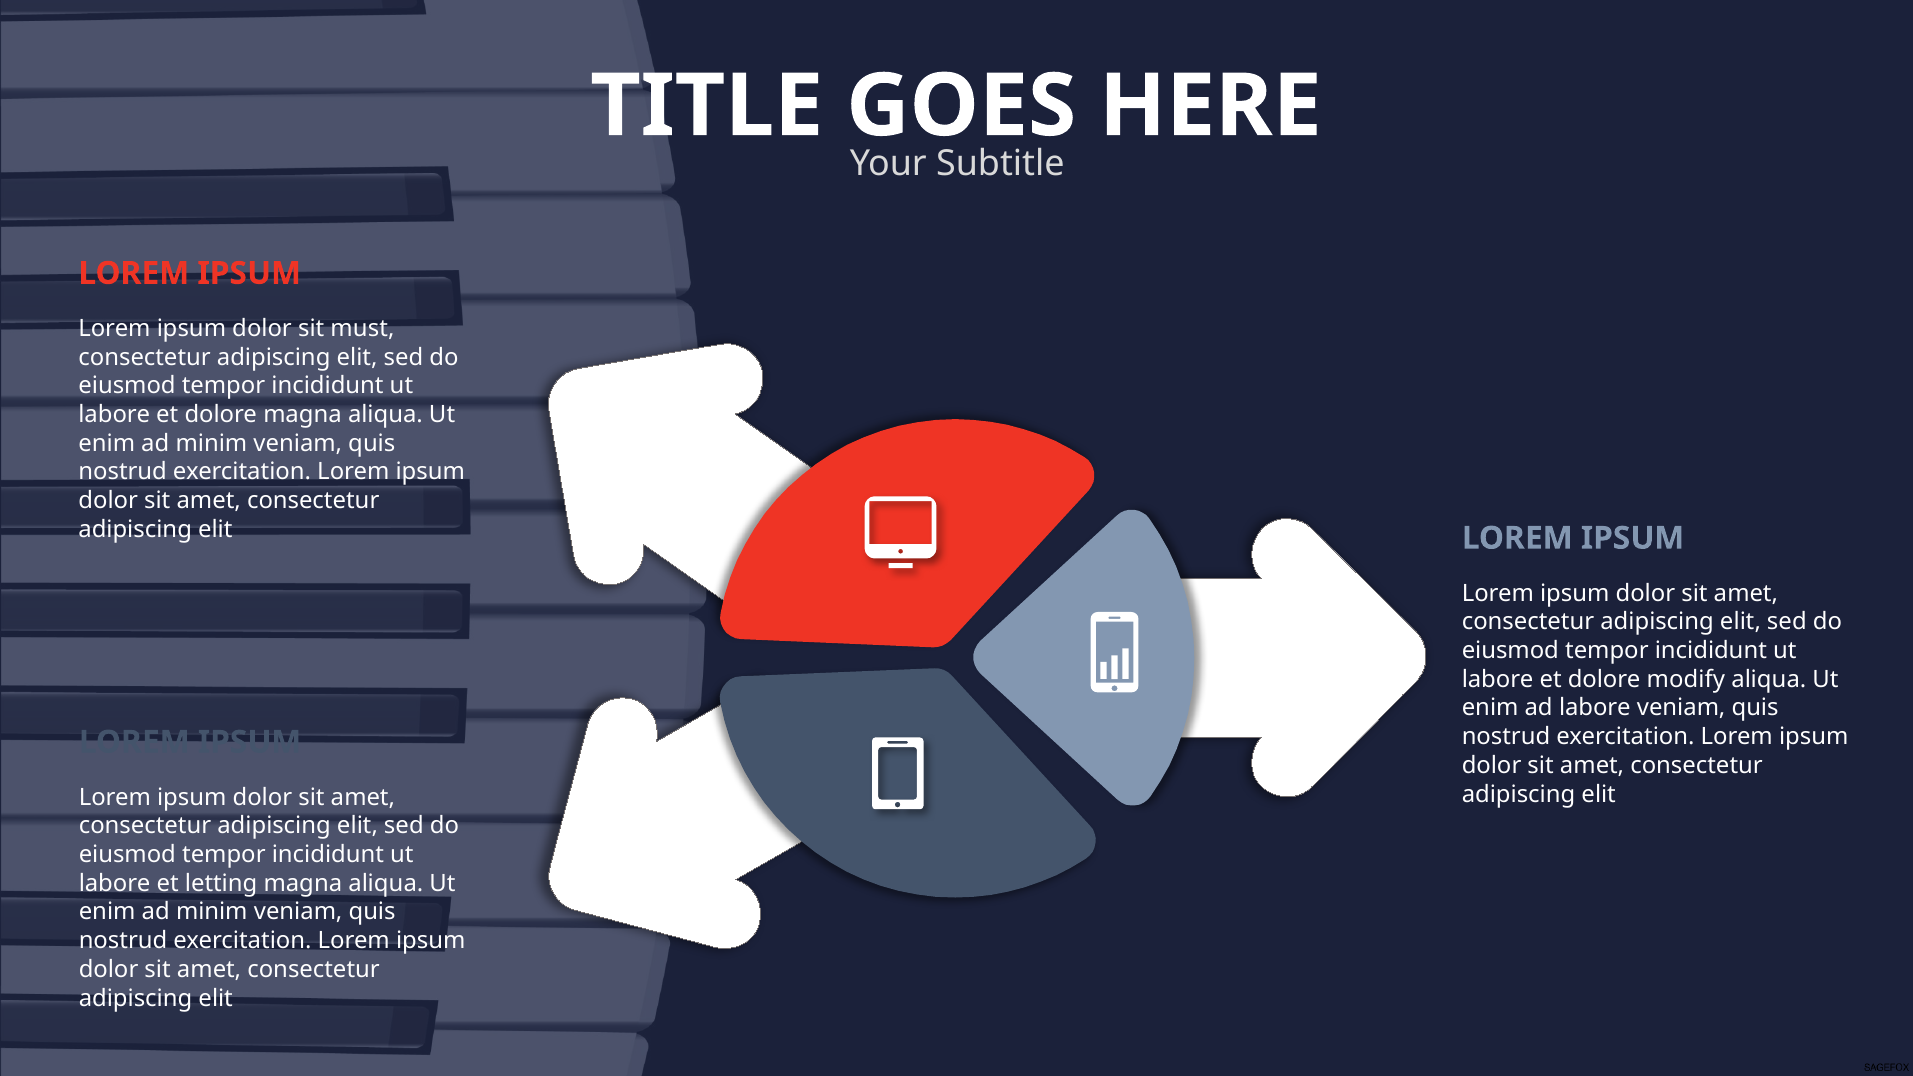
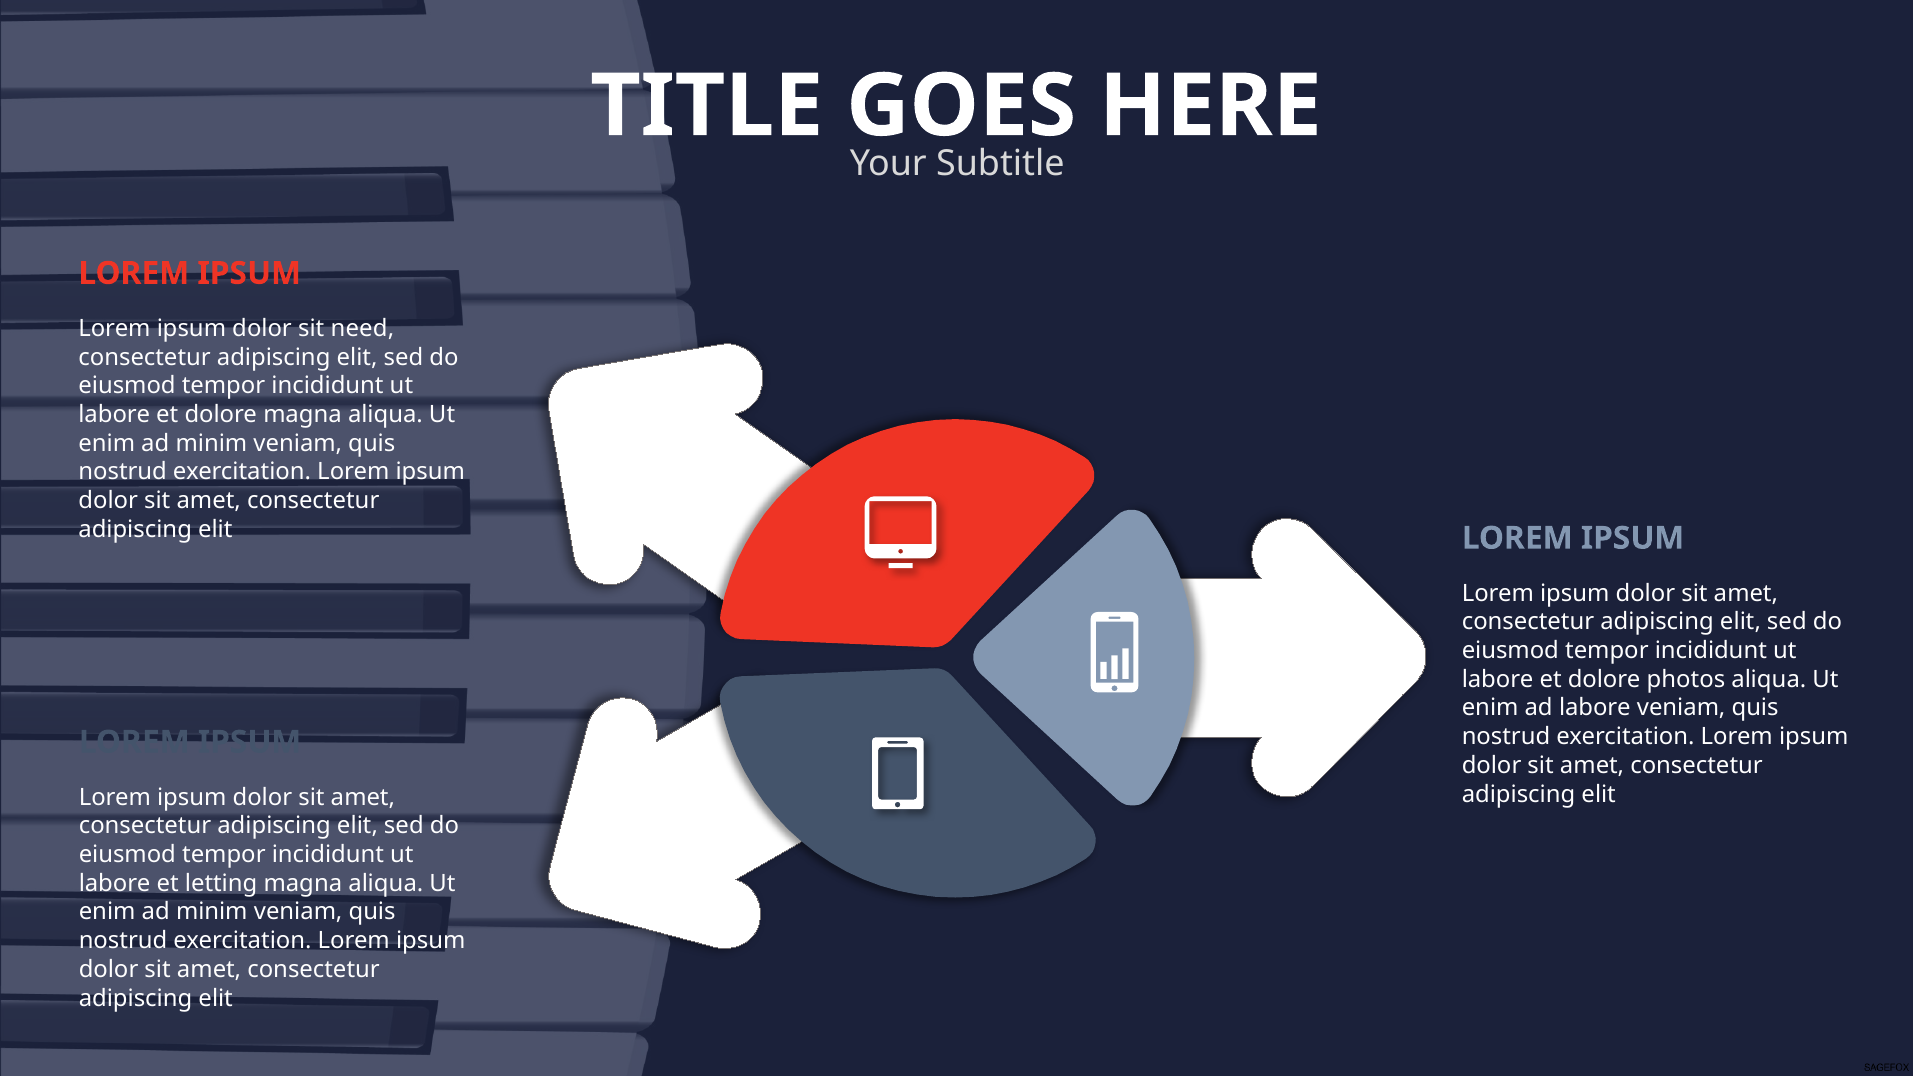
must: must -> need
modify: modify -> photos
